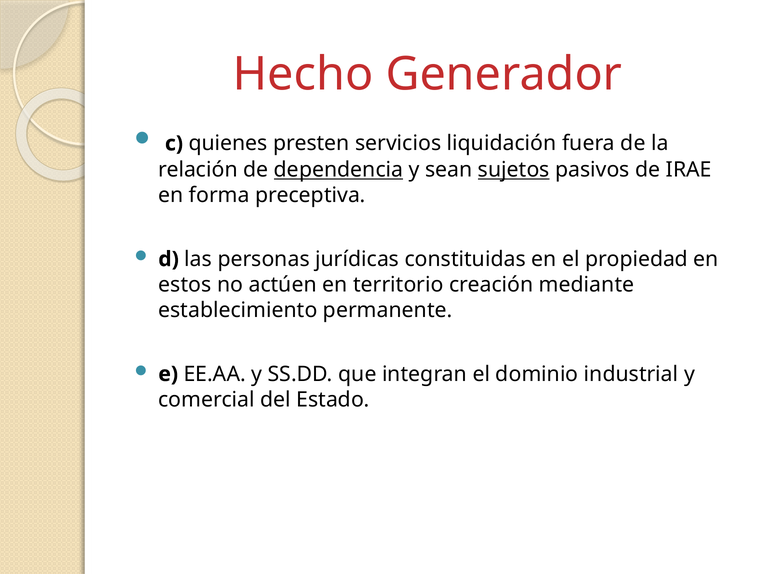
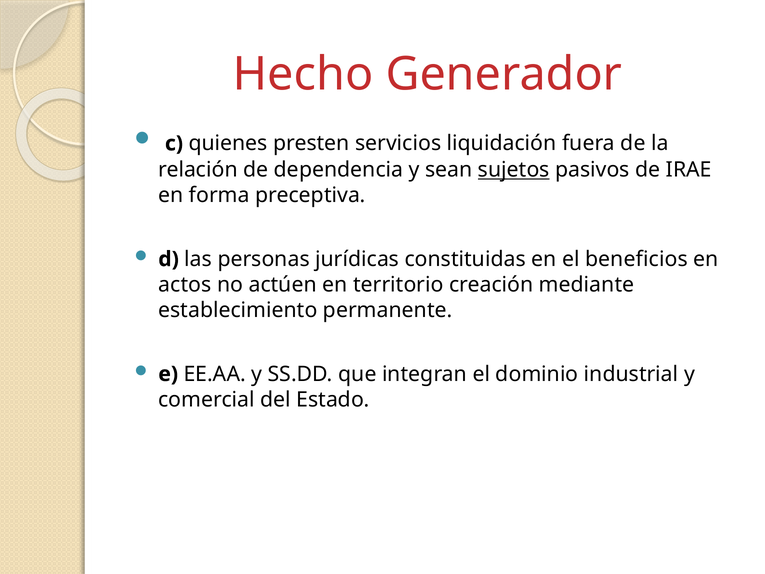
dependencia underline: present -> none
propiedad: propiedad -> beneficios
estos: estos -> actos
